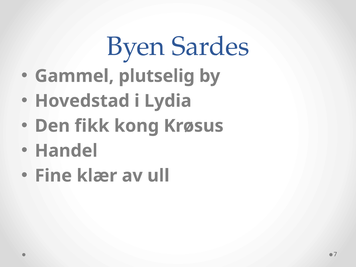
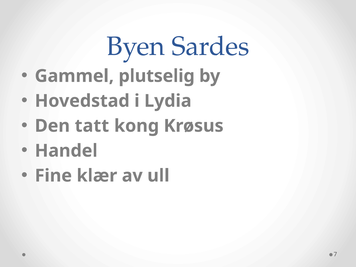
fikk: fikk -> tatt
